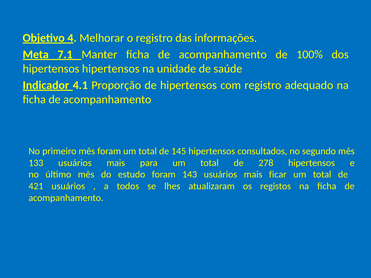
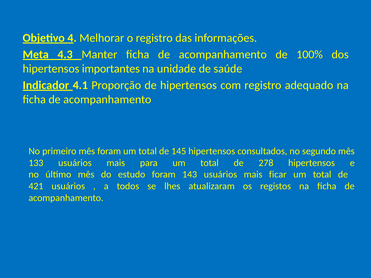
7.1: 7.1 -> 4.3
hipertensos hipertensos: hipertensos -> importantes
